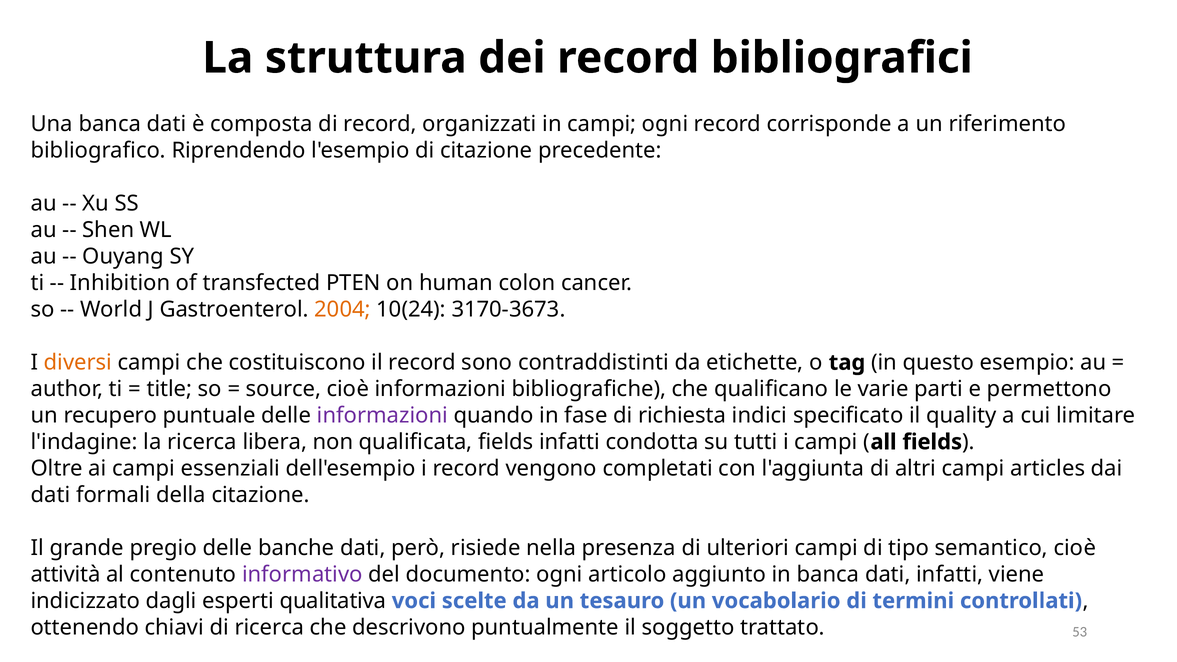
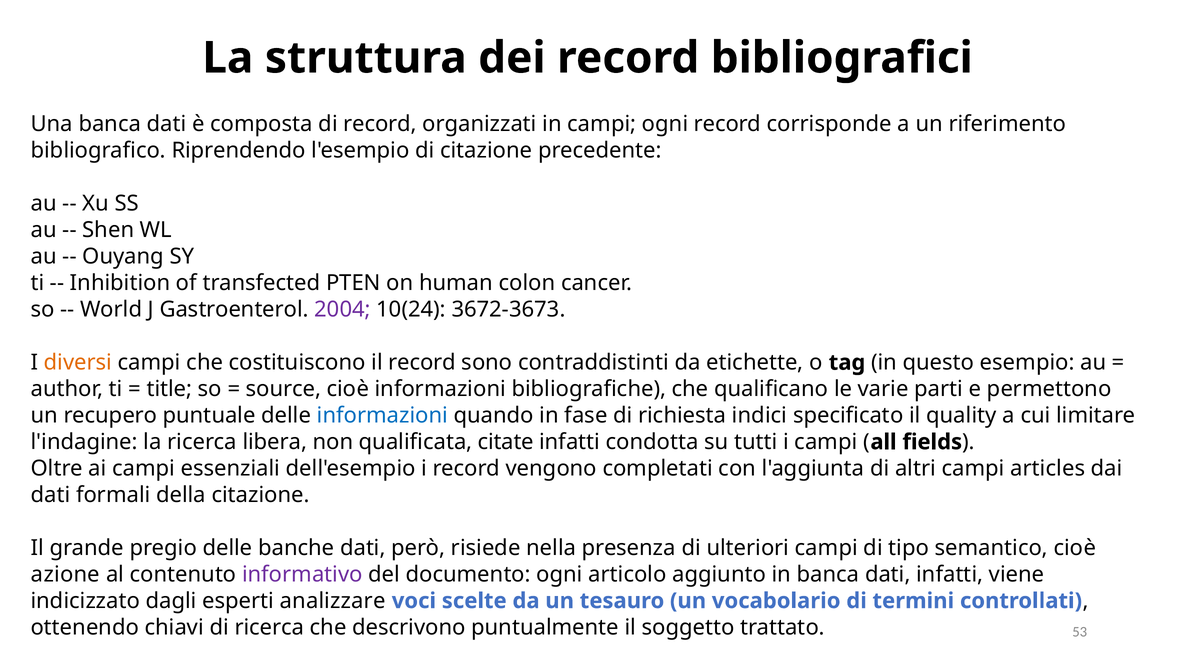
2004 colour: orange -> purple
3170-3673: 3170-3673 -> 3672-3673
informazioni at (382, 416) colour: purple -> blue
qualificata fields: fields -> citate
attività: attività -> azione
qualitativa: qualitativa -> analizzare
